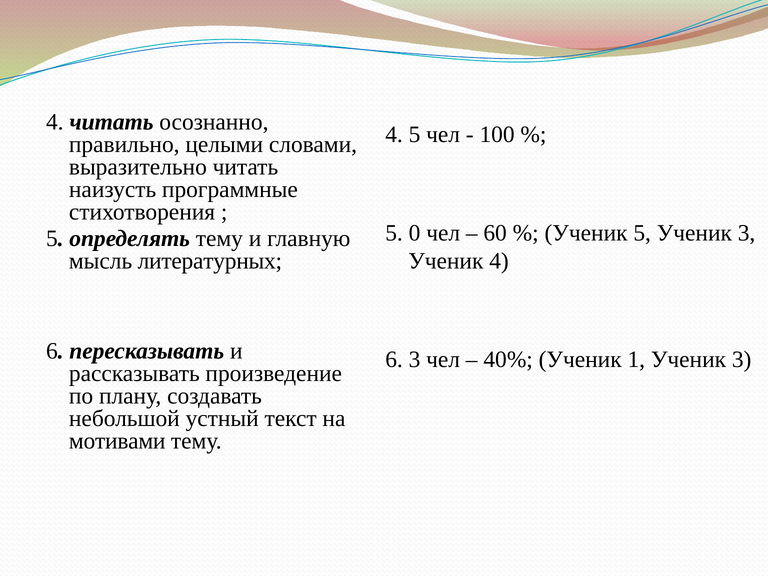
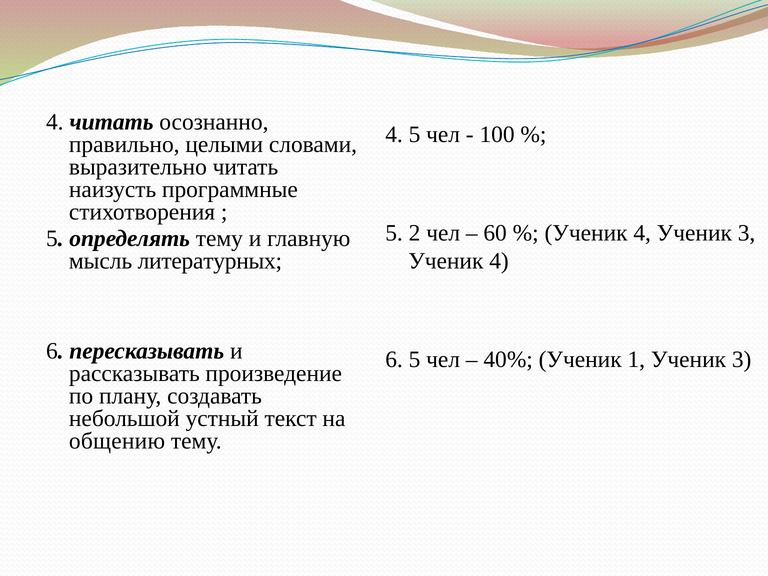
0: 0 -> 2
5 at (642, 233): 5 -> 4
6 3: 3 -> 5
мотивами: мотивами -> общению
